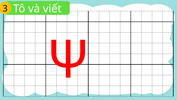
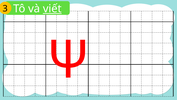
viết underline: none -> present
